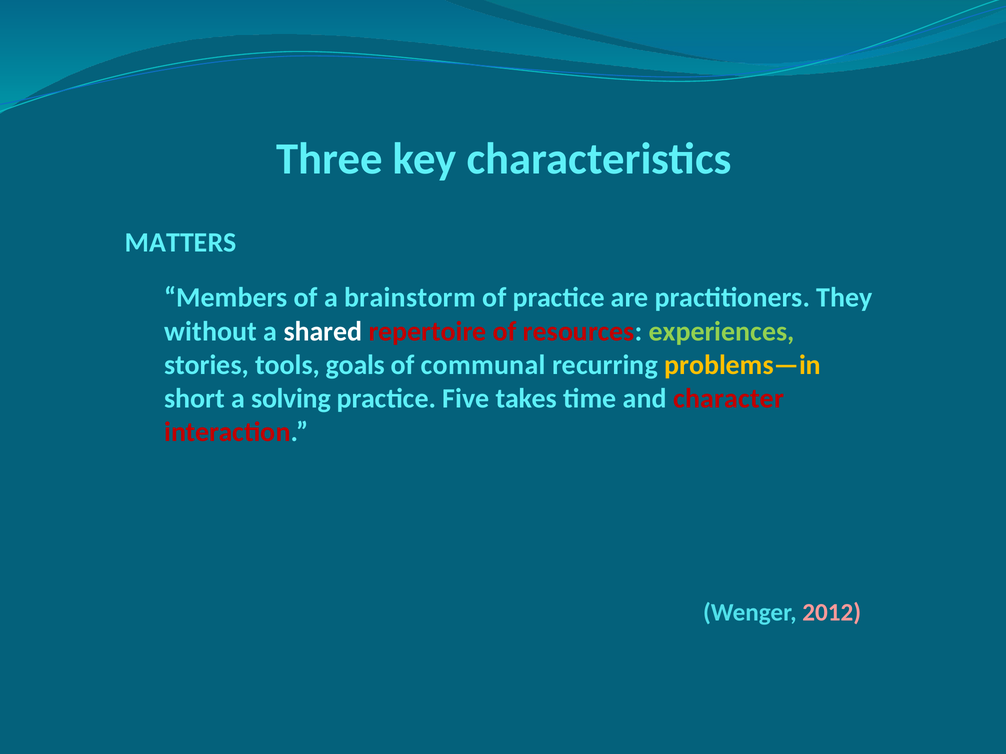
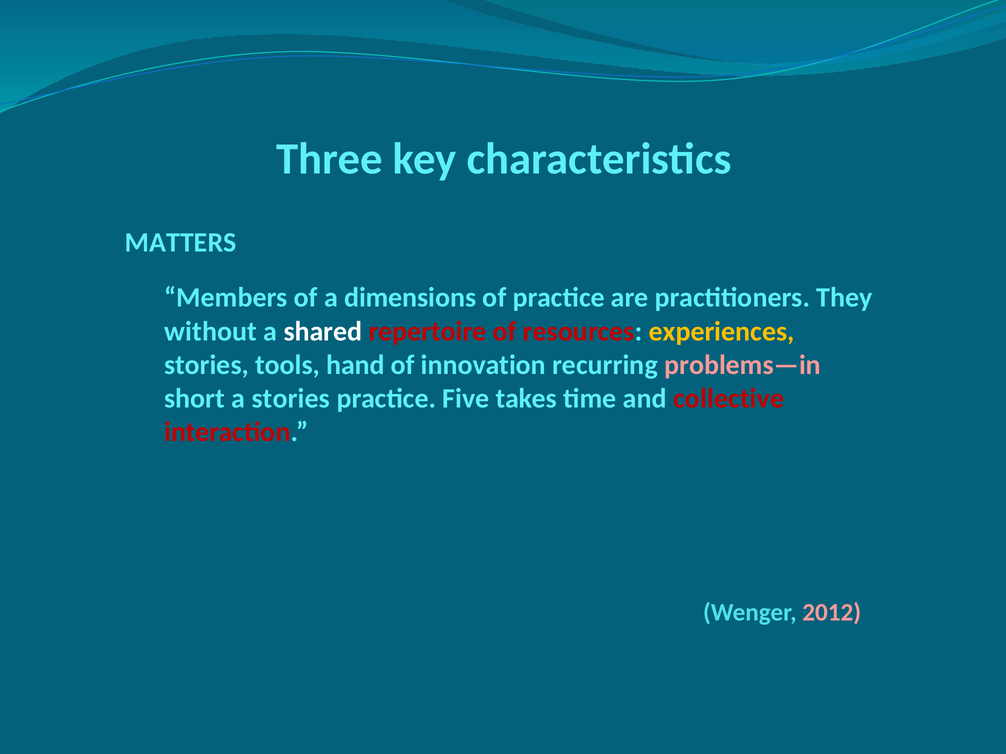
brainstorm: brainstorm -> dimensions
experiences colour: light green -> yellow
goals: goals -> hand
communal: communal -> innovation
problems—in colour: yellow -> pink
a solving: solving -> stories
character: character -> collective
